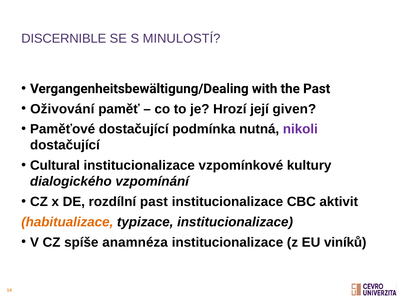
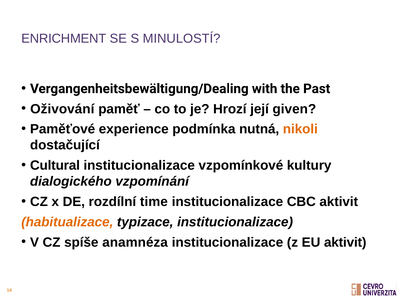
DISCERNIBLE: DISCERNIBLE -> ENRICHMENT
Paměťové dostačující: dostačující -> experience
nikoli colour: purple -> orange
rozdílní past: past -> time
EU viníků: viníků -> aktivit
